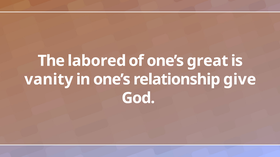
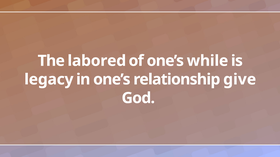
great: great -> while
vanity: vanity -> legacy
